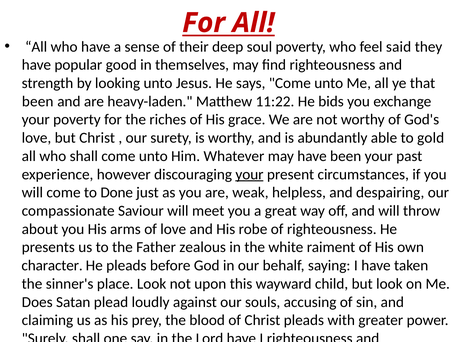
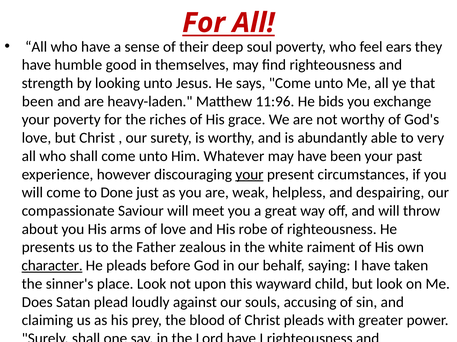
said: said -> ears
popular: popular -> humble
11:22: 11:22 -> 11:96
gold: gold -> very
character underline: none -> present
